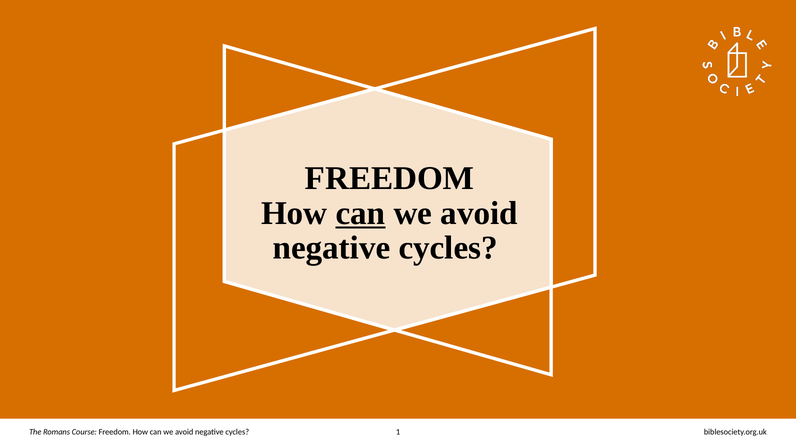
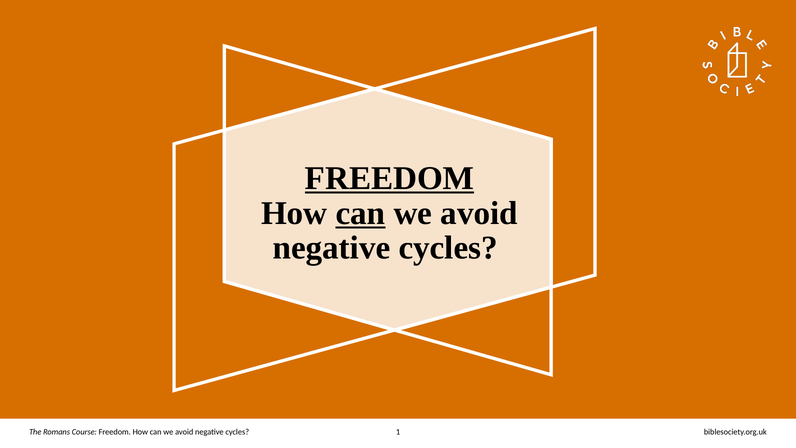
FREEDOM at (390, 178) underline: none -> present
